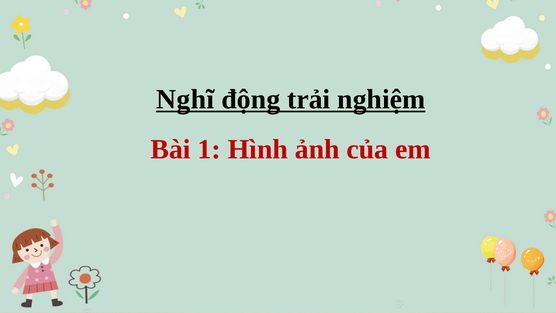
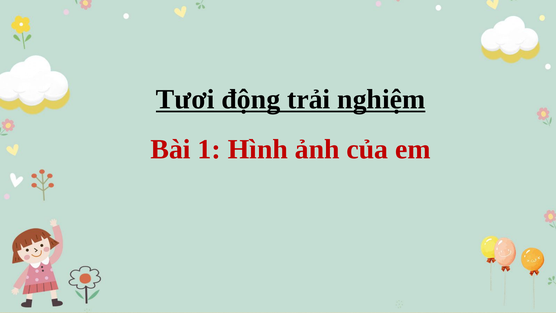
Nghĩ: Nghĩ -> Tươi
